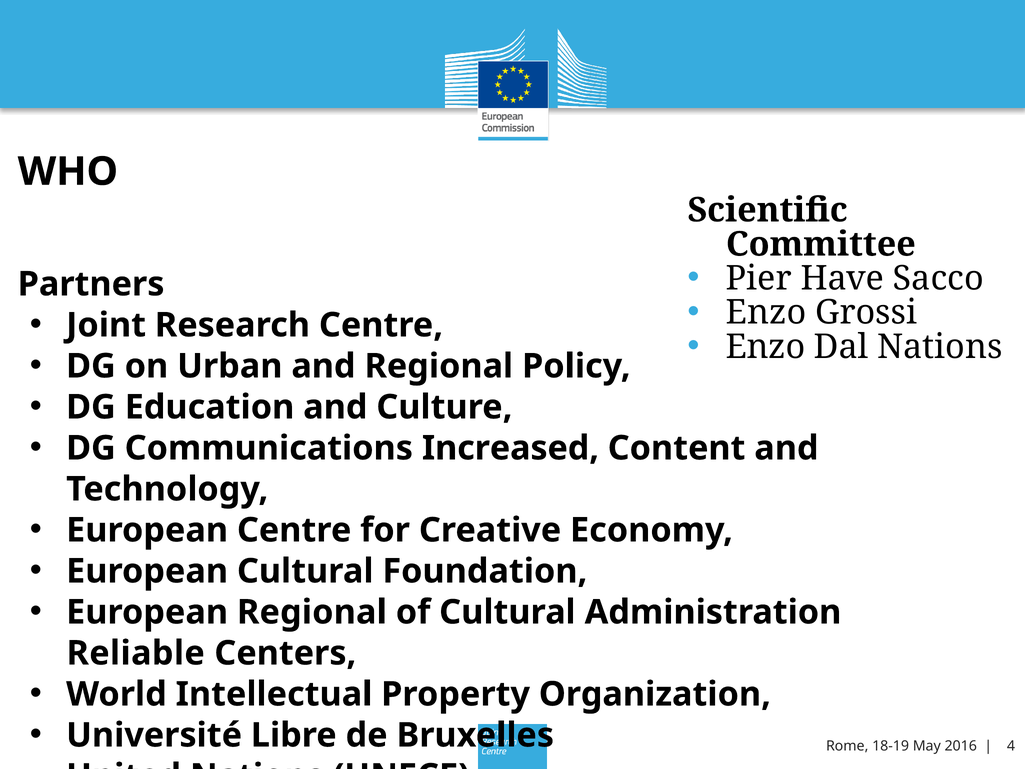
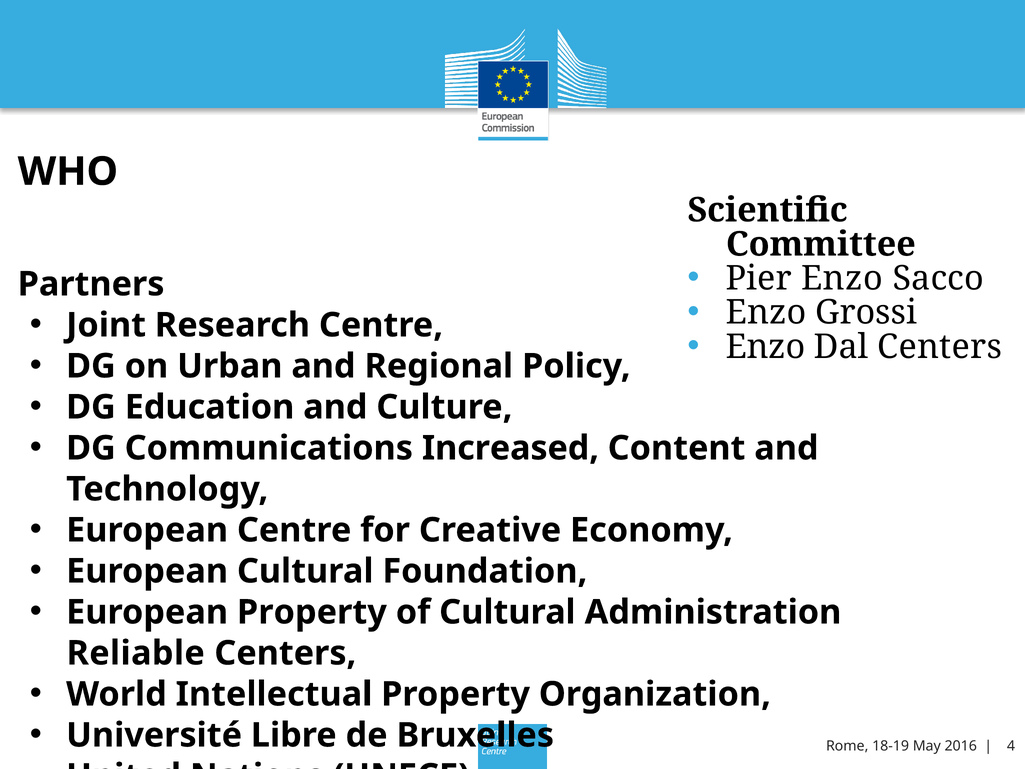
Pier Have: Have -> Enzo
Dal Nations: Nations -> Centers
European Regional: Regional -> Property
